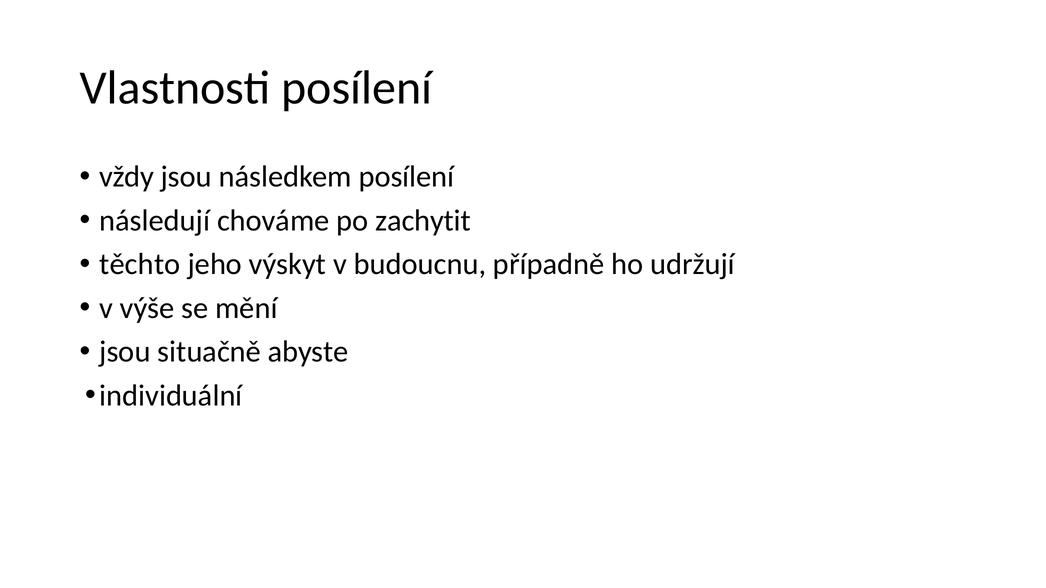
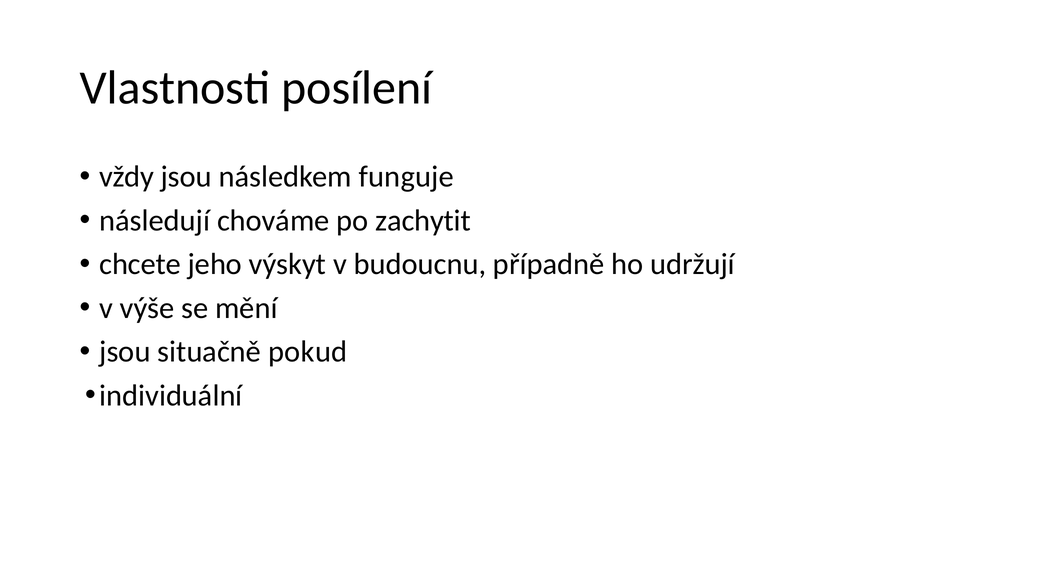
následkem posílení: posílení -> funguje
těchto: těchto -> chcete
abyste: abyste -> pokud
